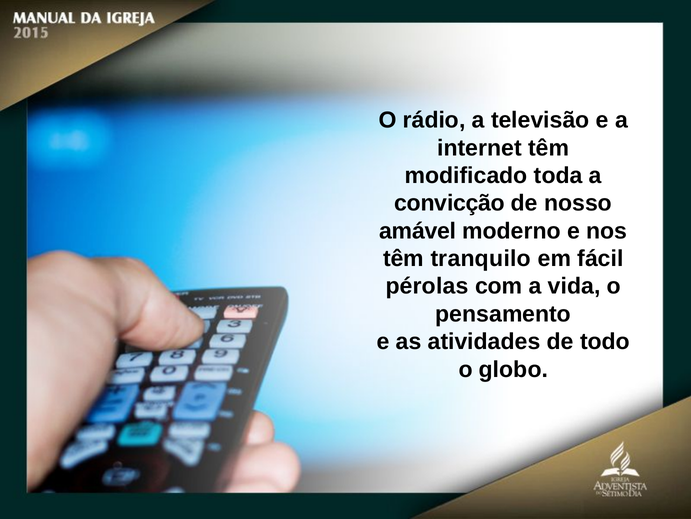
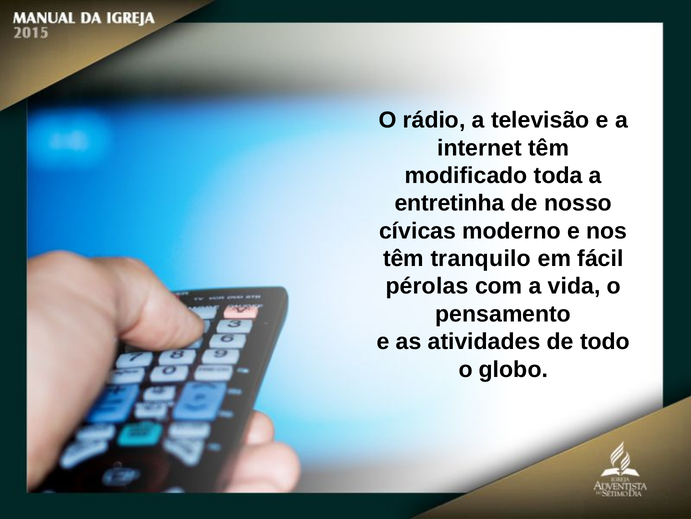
convicção: convicção -> entretinha
amável: amável -> cívicas
